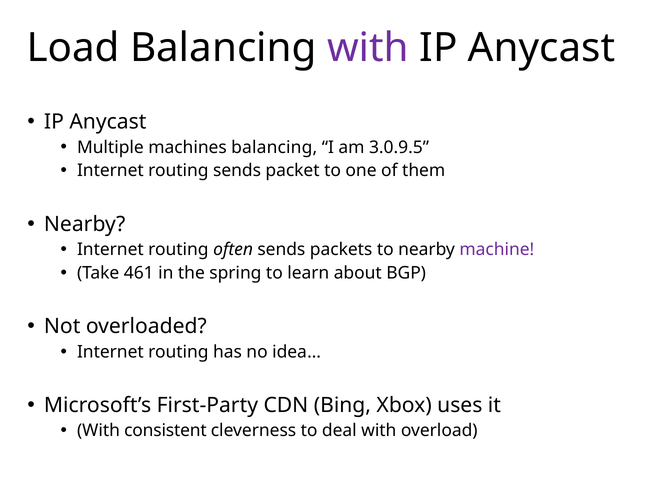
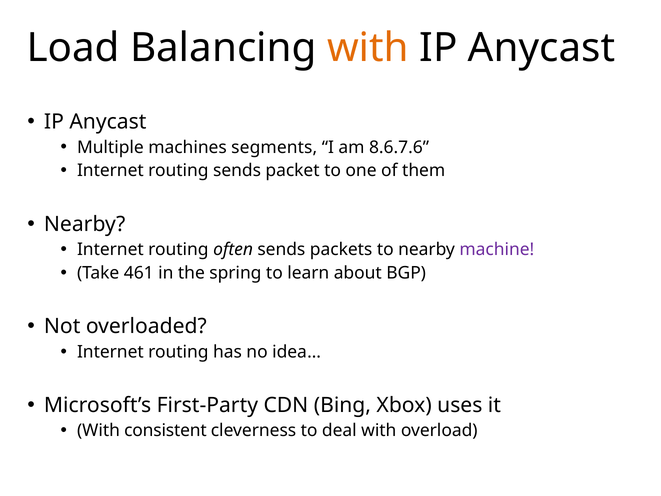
with at (368, 48) colour: purple -> orange
machines balancing: balancing -> segments
3.0.9.5: 3.0.9.5 -> 8.6.7.6
